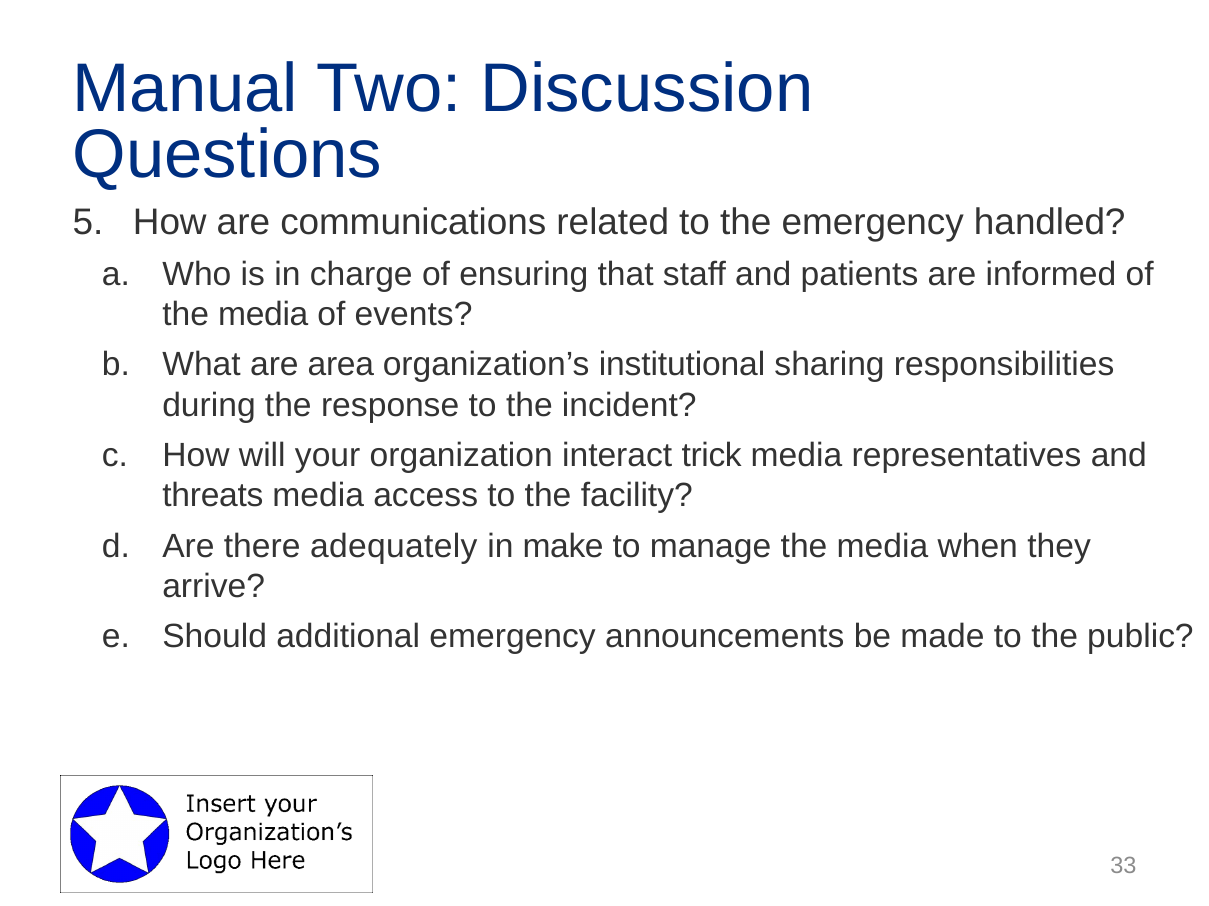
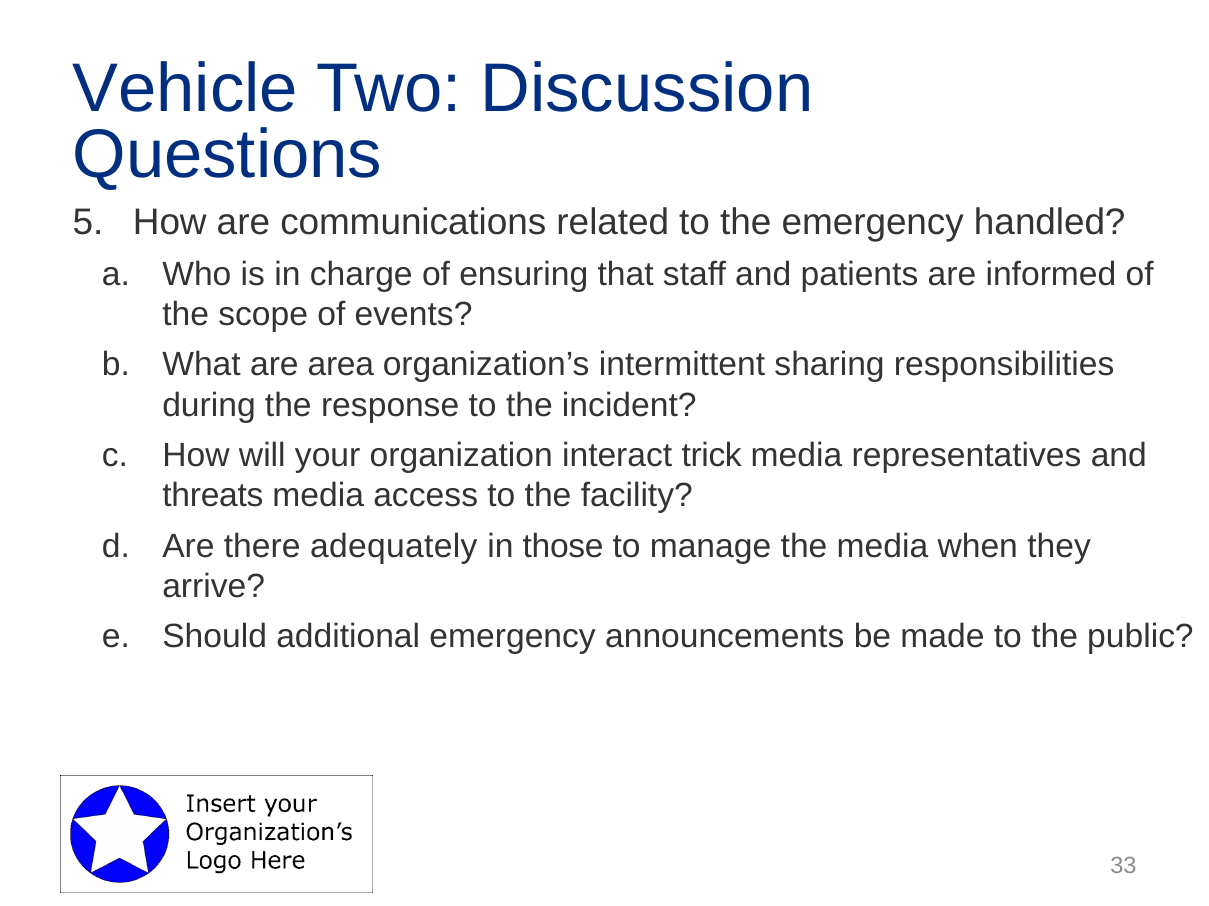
Manual: Manual -> Vehicle
media at (263, 315): media -> scope
institutional: institutional -> intermittent
make: make -> those
